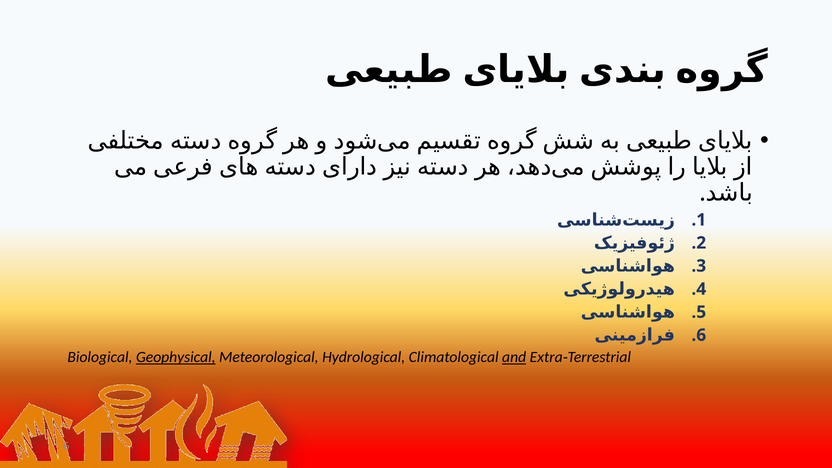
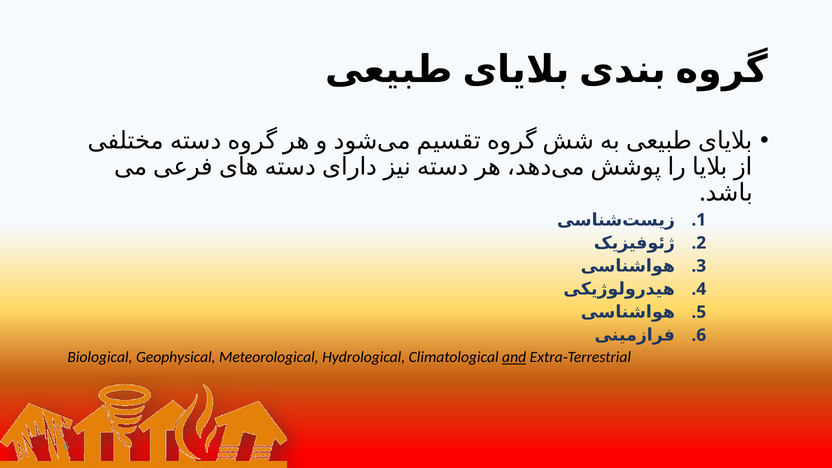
Geophysical underline: present -> none
